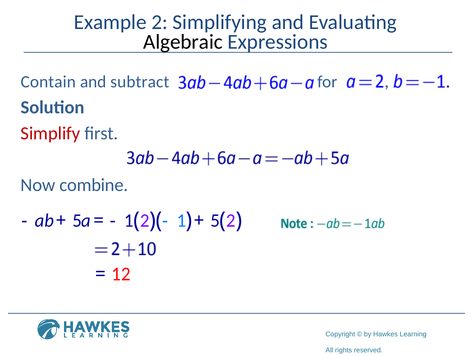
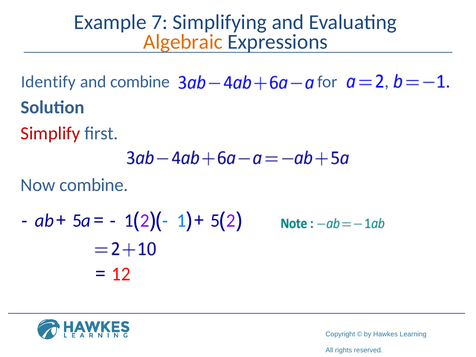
Example 2: 2 -> 7
Algebraic colour: black -> orange
Contain: Contain -> Identify
and subtract: subtract -> combine
